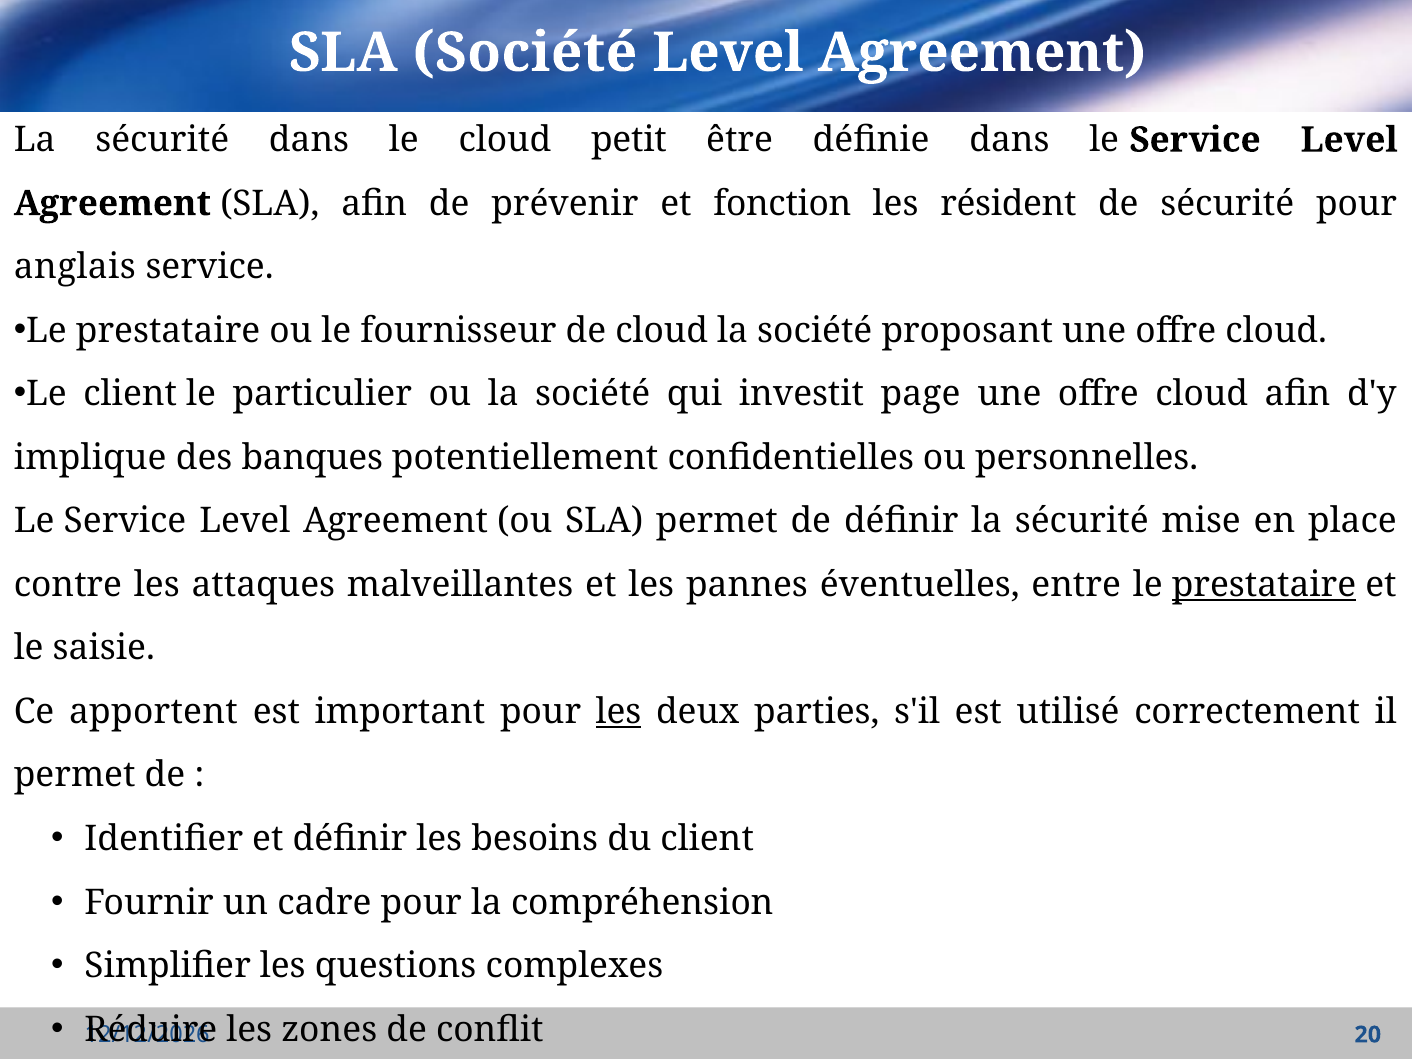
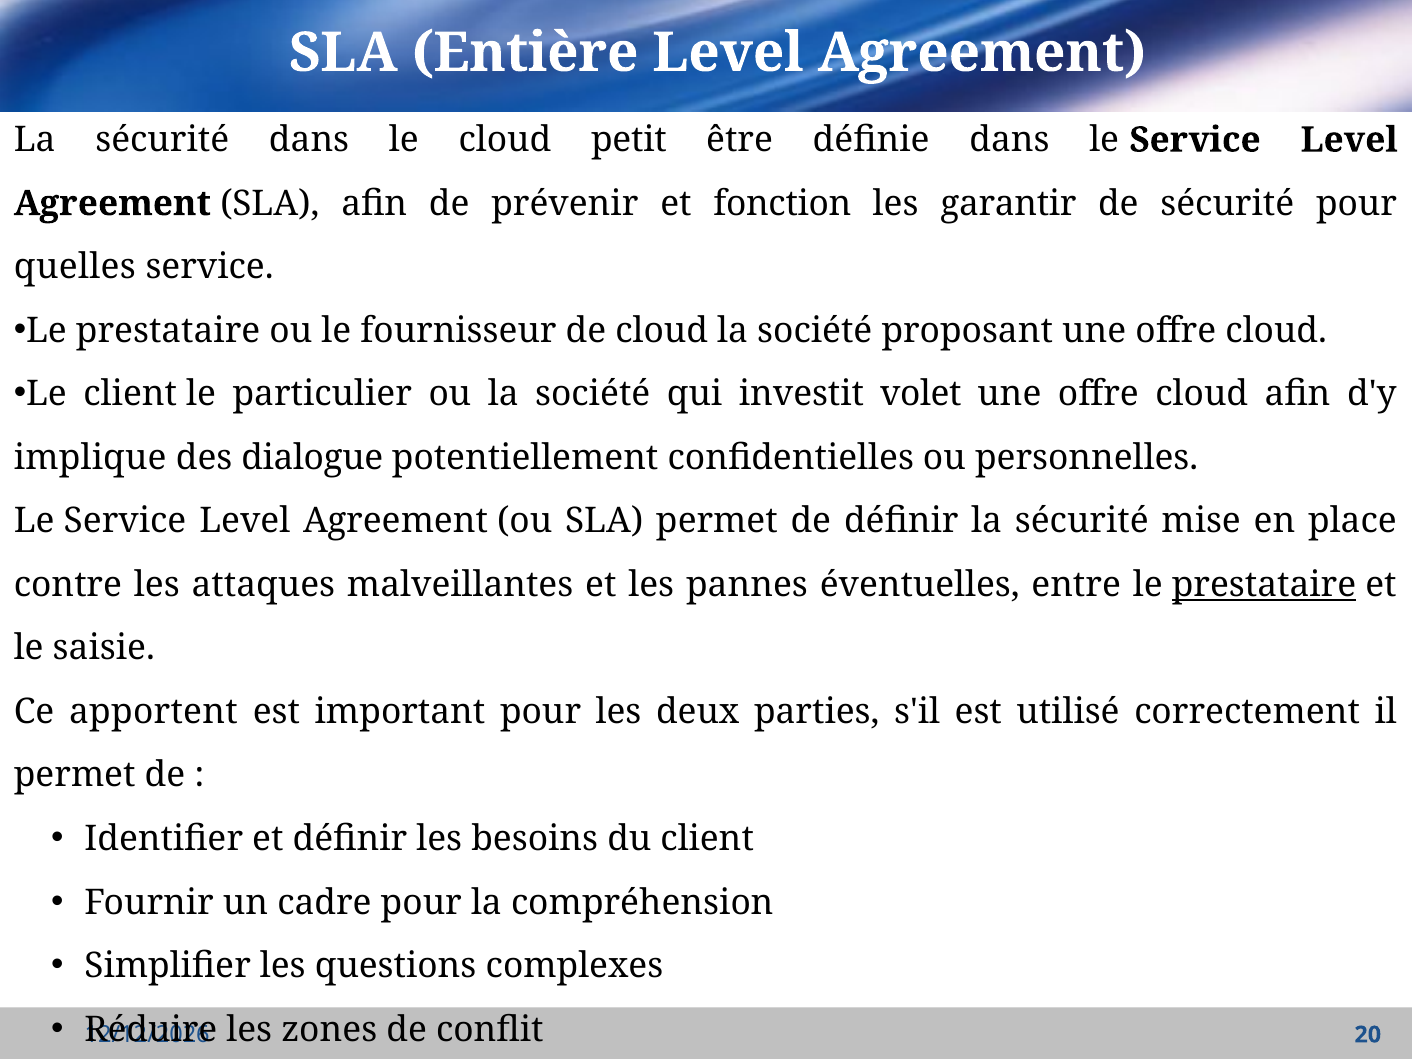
SLA Société: Société -> Entière
résident: résident -> garantir
anglais: anglais -> quelles
page: page -> volet
des banques: banques -> dialogue
les at (619, 712) underline: present -> none
